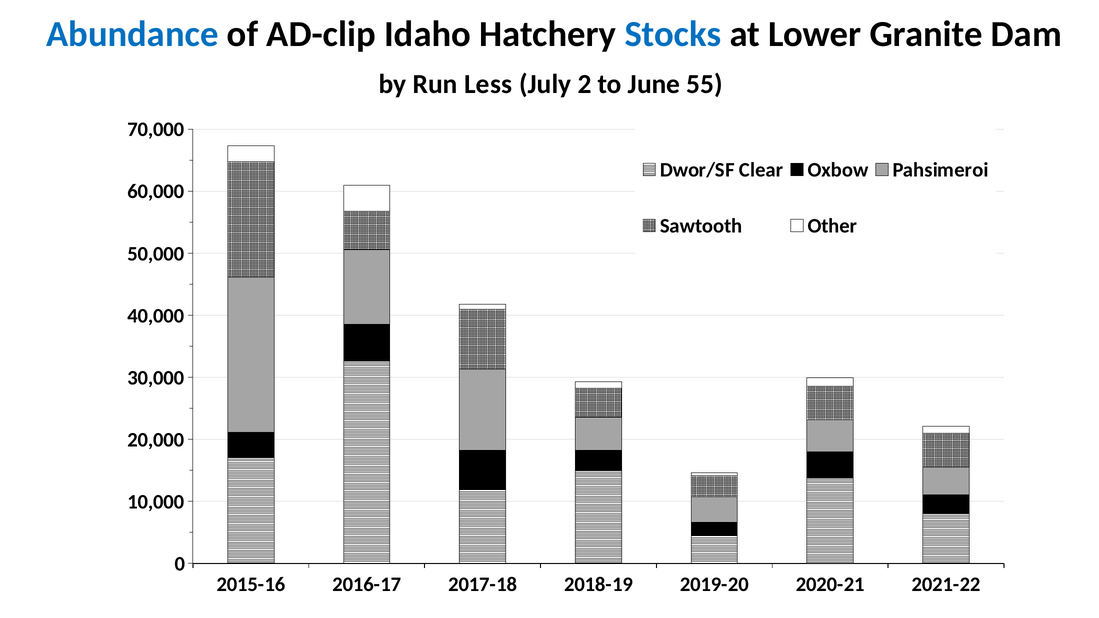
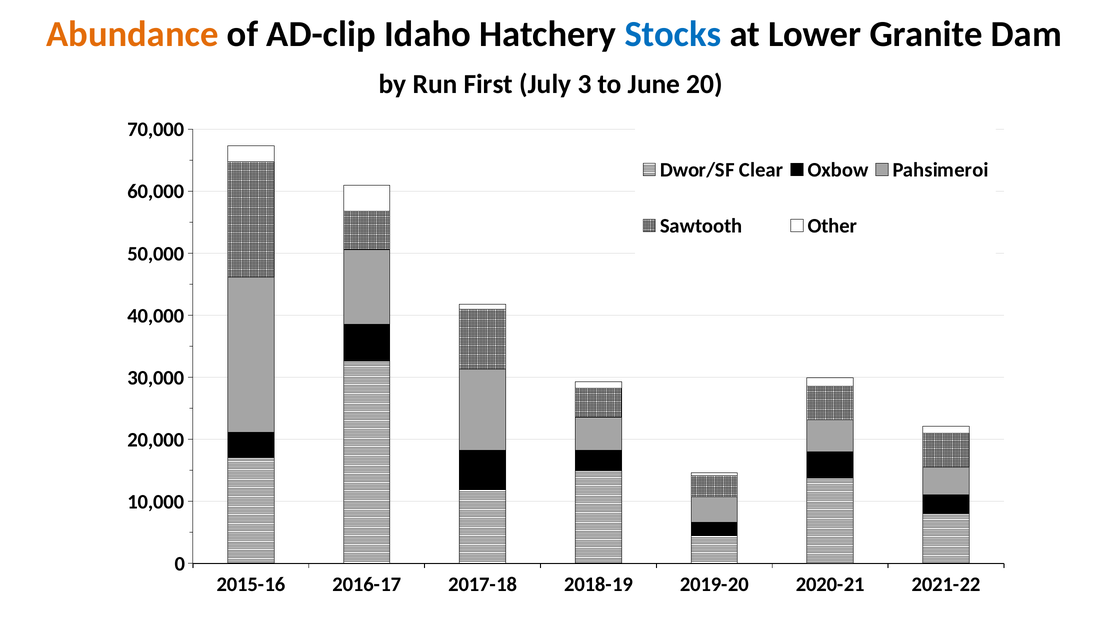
Abundance colour: blue -> orange
Less: Less -> First
2: 2 -> 3
55: 55 -> 20
